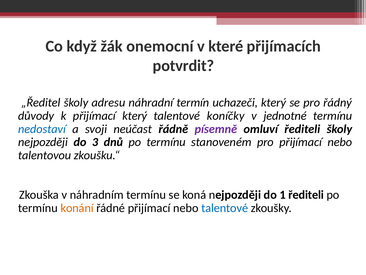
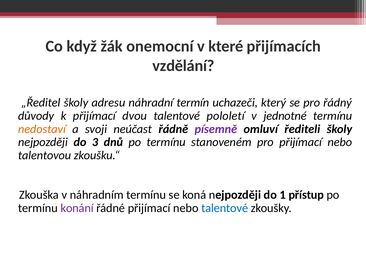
potvrdit: potvrdit -> vzdělání
přijímací který: který -> dvou
koníčky: koníčky -> pololetí
nedostaví colour: blue -> orange
1 řediteli: řediteli -> přístup
konání colour: orange -> purple
